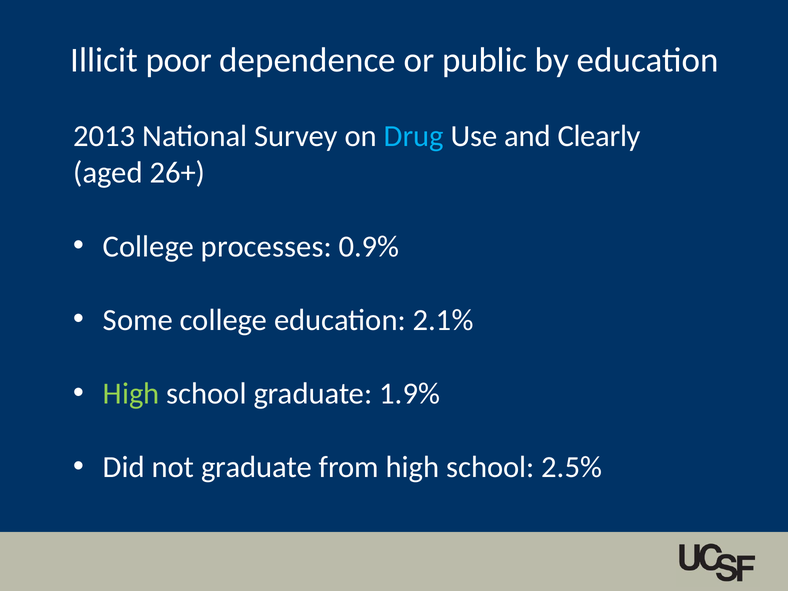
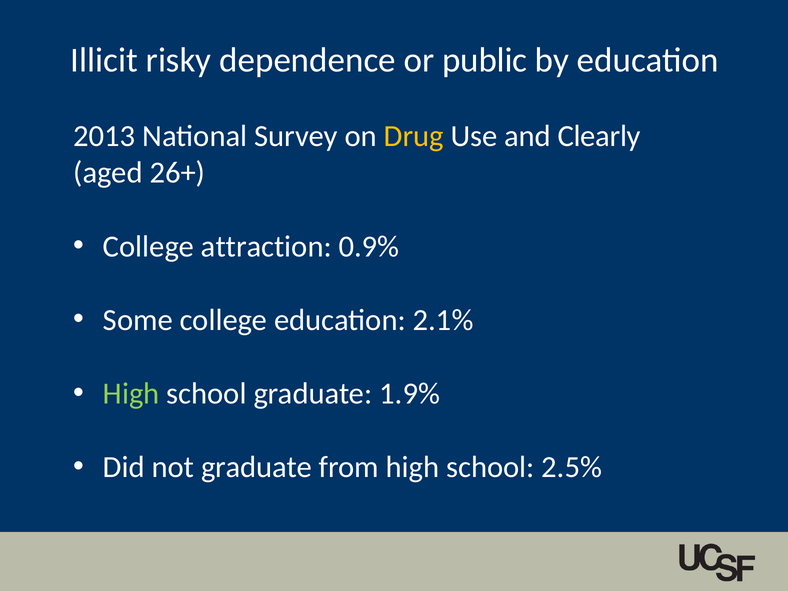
poor: poor -> risky
Drug colour: light blue -> yellow
processes: processes -> attraction
